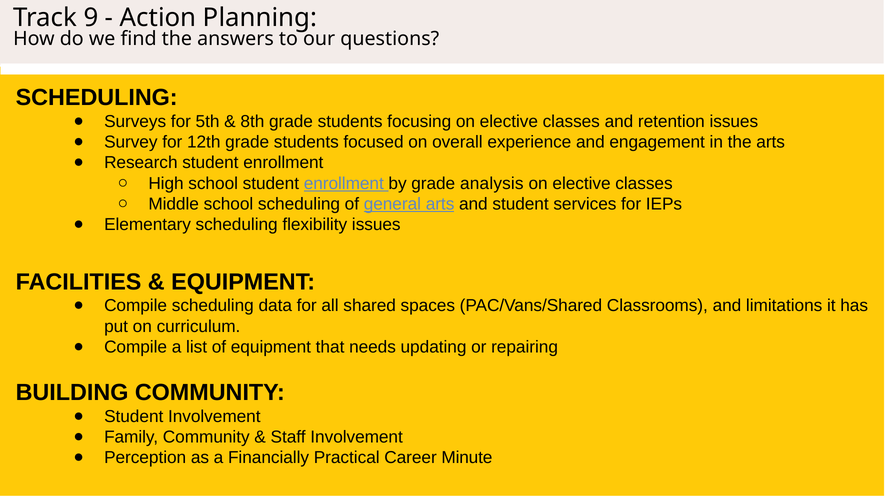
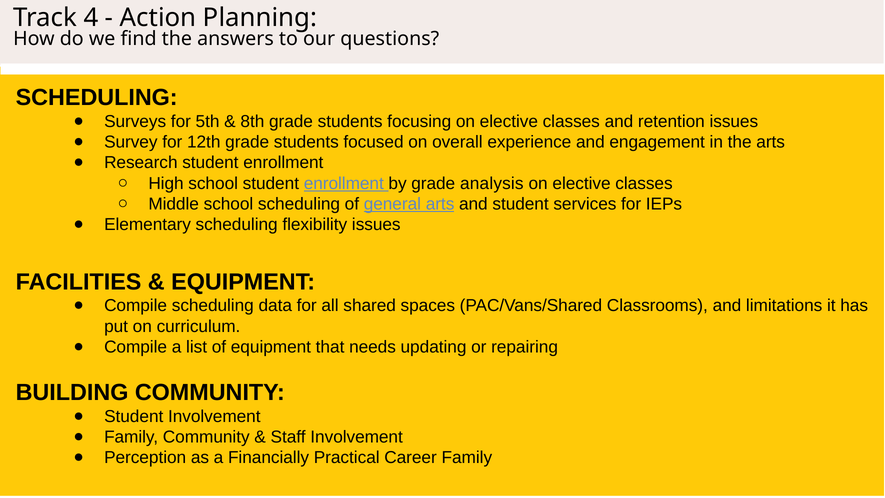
9: 9 -> 4
Career Minute: Minute -> Family
